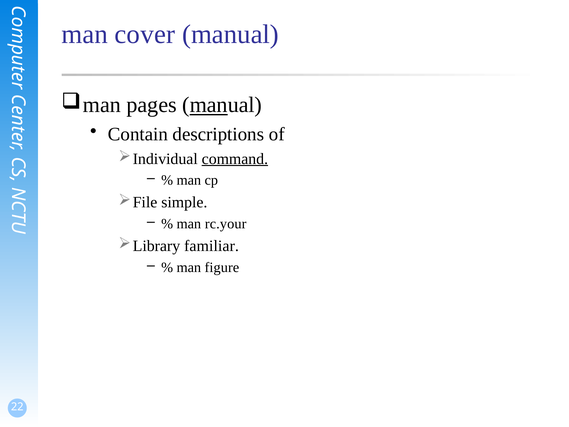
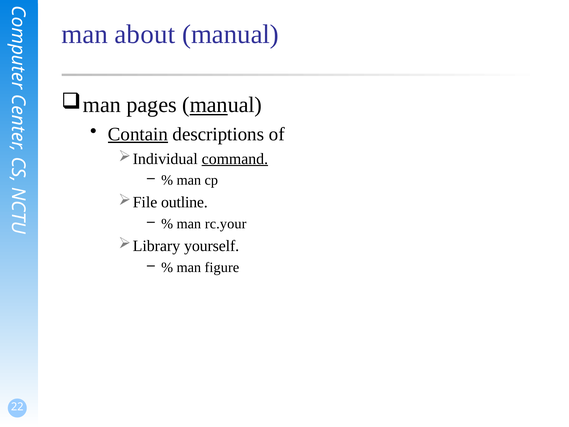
cover: cover -> about
Contain underline: none -> present
simple: simple -> outline
familiar: familiar -> yourself
